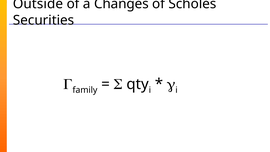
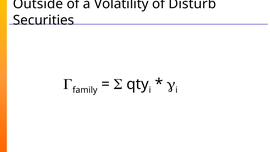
Changes: Changes -> Volatility
Scholes: Scholes -> Disturb
